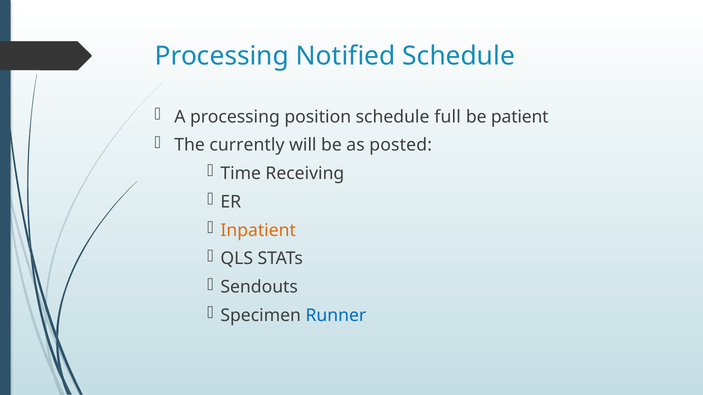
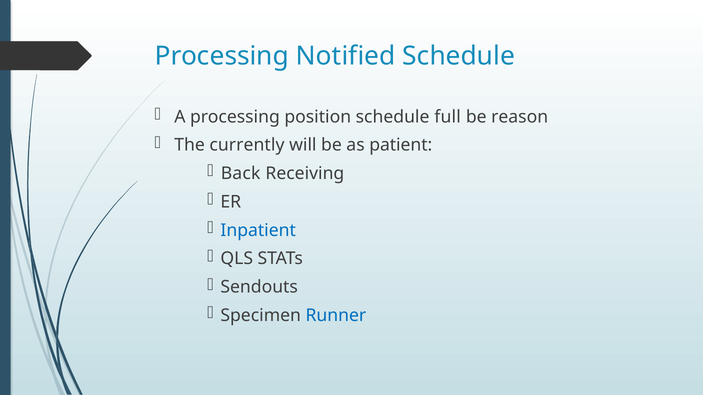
patient: patient -> reason
posted: posted -> patient
Time: Time -> Back
Inpatient colour: orange -> blue
